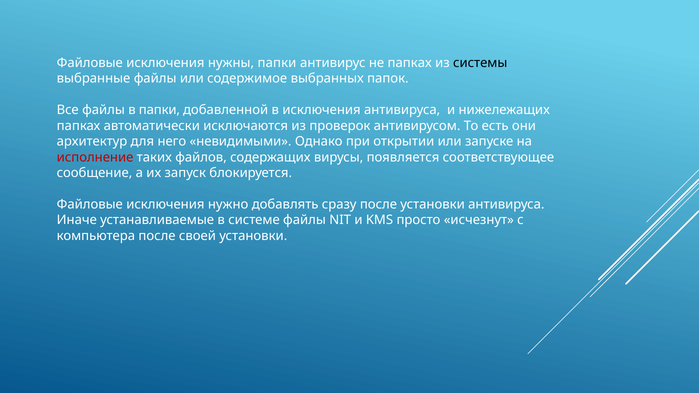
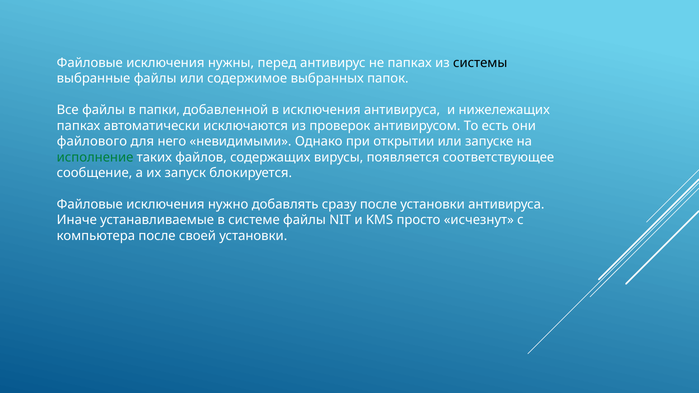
нужны папки: папки -> перед
архитектур: архитектур -> файлового
исполнение colour: red -> green
